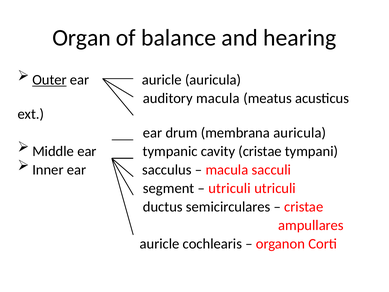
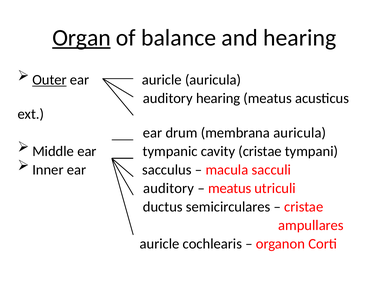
Organ underline: none -> present
auditory macula: macula -> hearing
segment at (169, 188): segment -> auditory
utriculi at (230, 188): utriculi -> meatus
